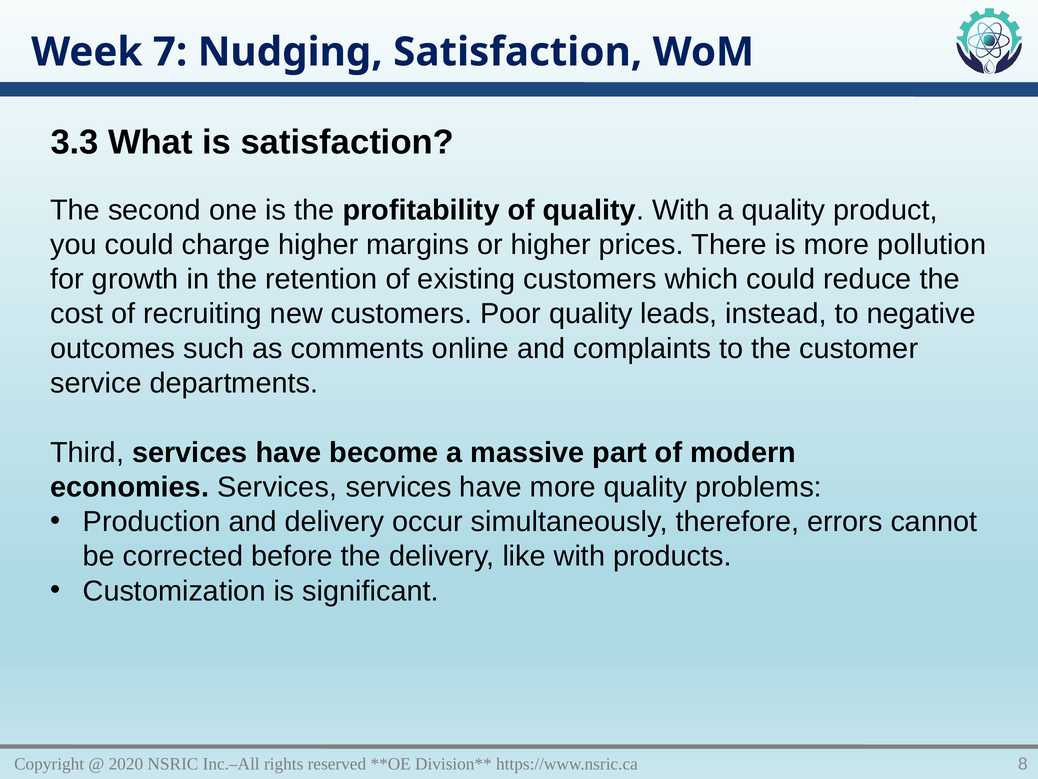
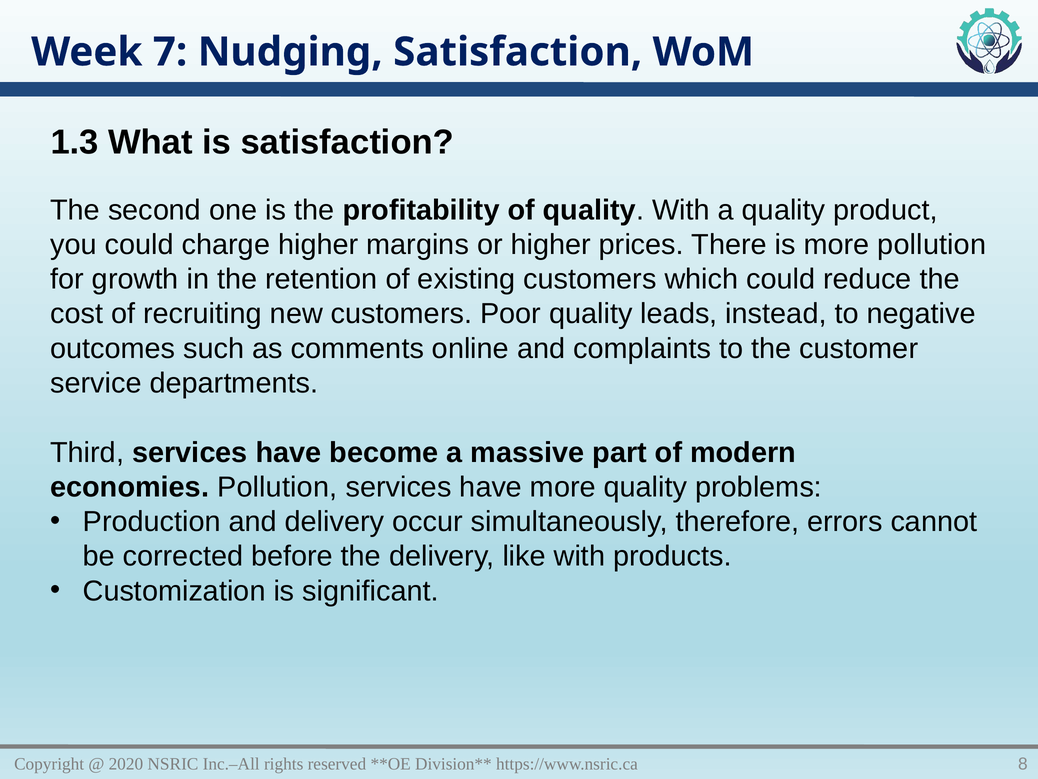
3.3: 3.3 -> 1.3
economies Services: Services -> Pollution
